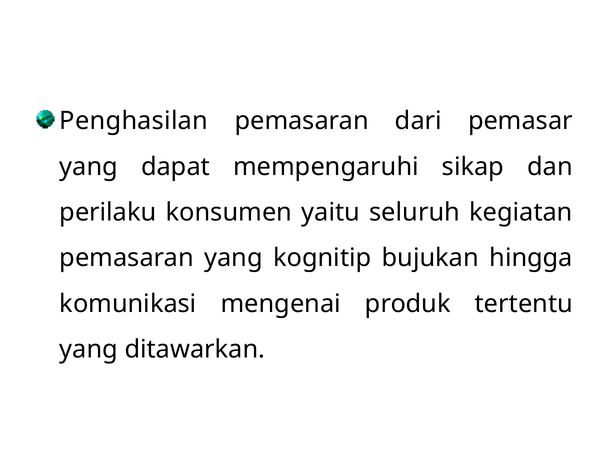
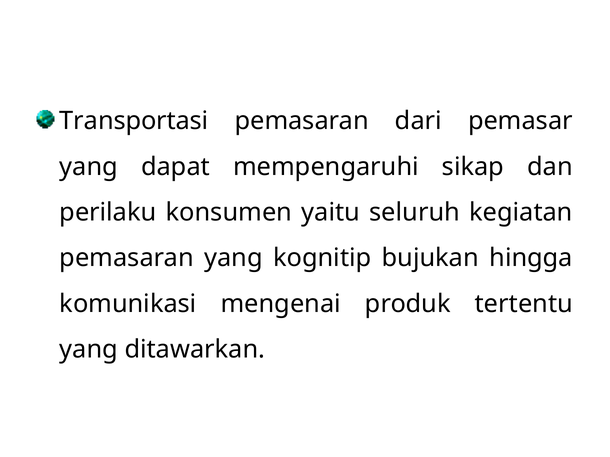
Penghasilan: Penghasilan -> Transportasi
